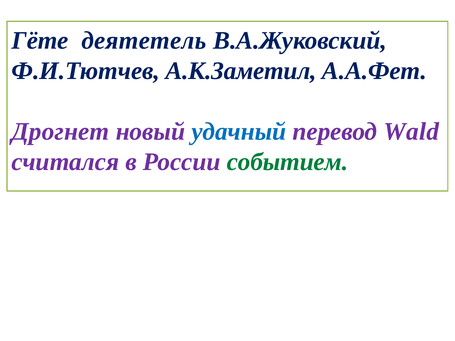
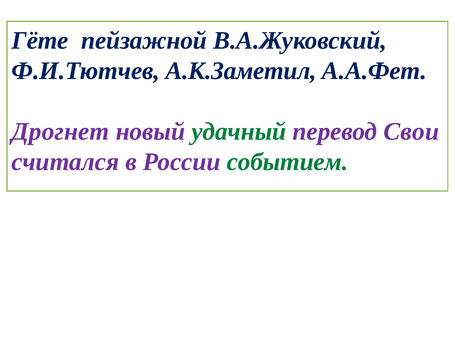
деятетель: деятетель -> пейзажной
удачный colour: blue -> green
Wald: Wald -> Свои
